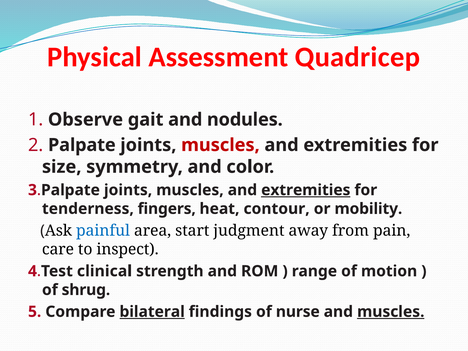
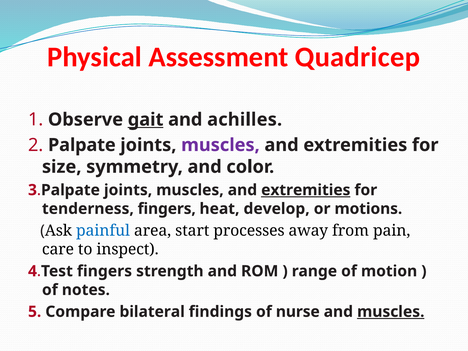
gait underline: none -> present
nodules: nodules -> achilles
muscles at (220, 145) colour: red -> purple
contour: contour -> develop
mobility: mobility -> motions
judgment: judgment -> processes
clinical at (104, 271): clinical -> fingers
shrug: shrug -> notes
bilateral underline: present -> none
